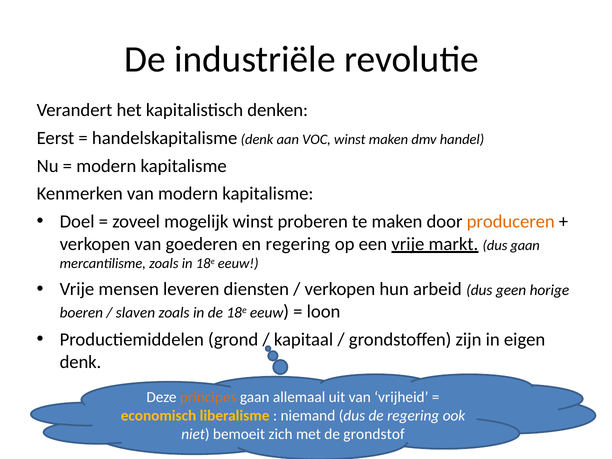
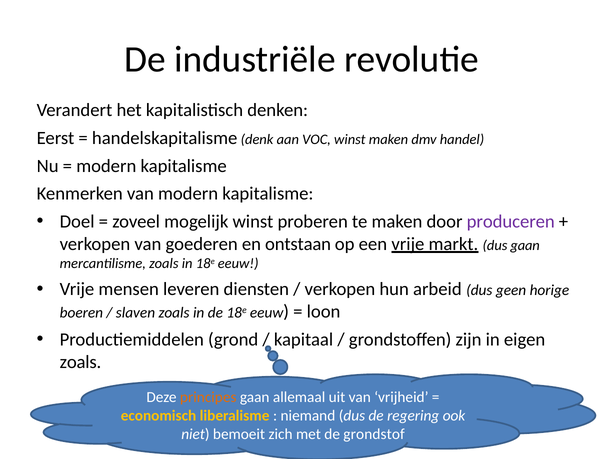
produceren colour: orange -> purple
en regering: regering -> ontstaan
denk at (80, 362): denk -> zoals
